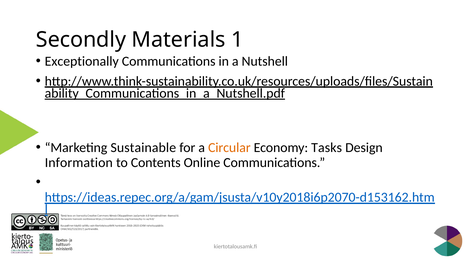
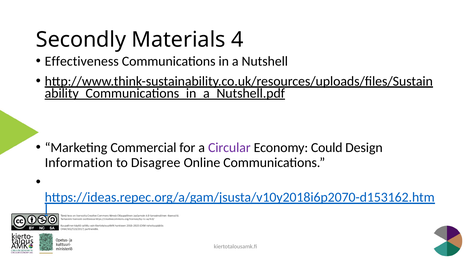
1: 1 -> 4
Exceptionally: Exceptionally -> Effectiveness
Sustainable: Sustainable -> Commercial
Circular colour: orange -> purple
Tasks: Tasks -> Could
Contents: Contents -> Disagree
